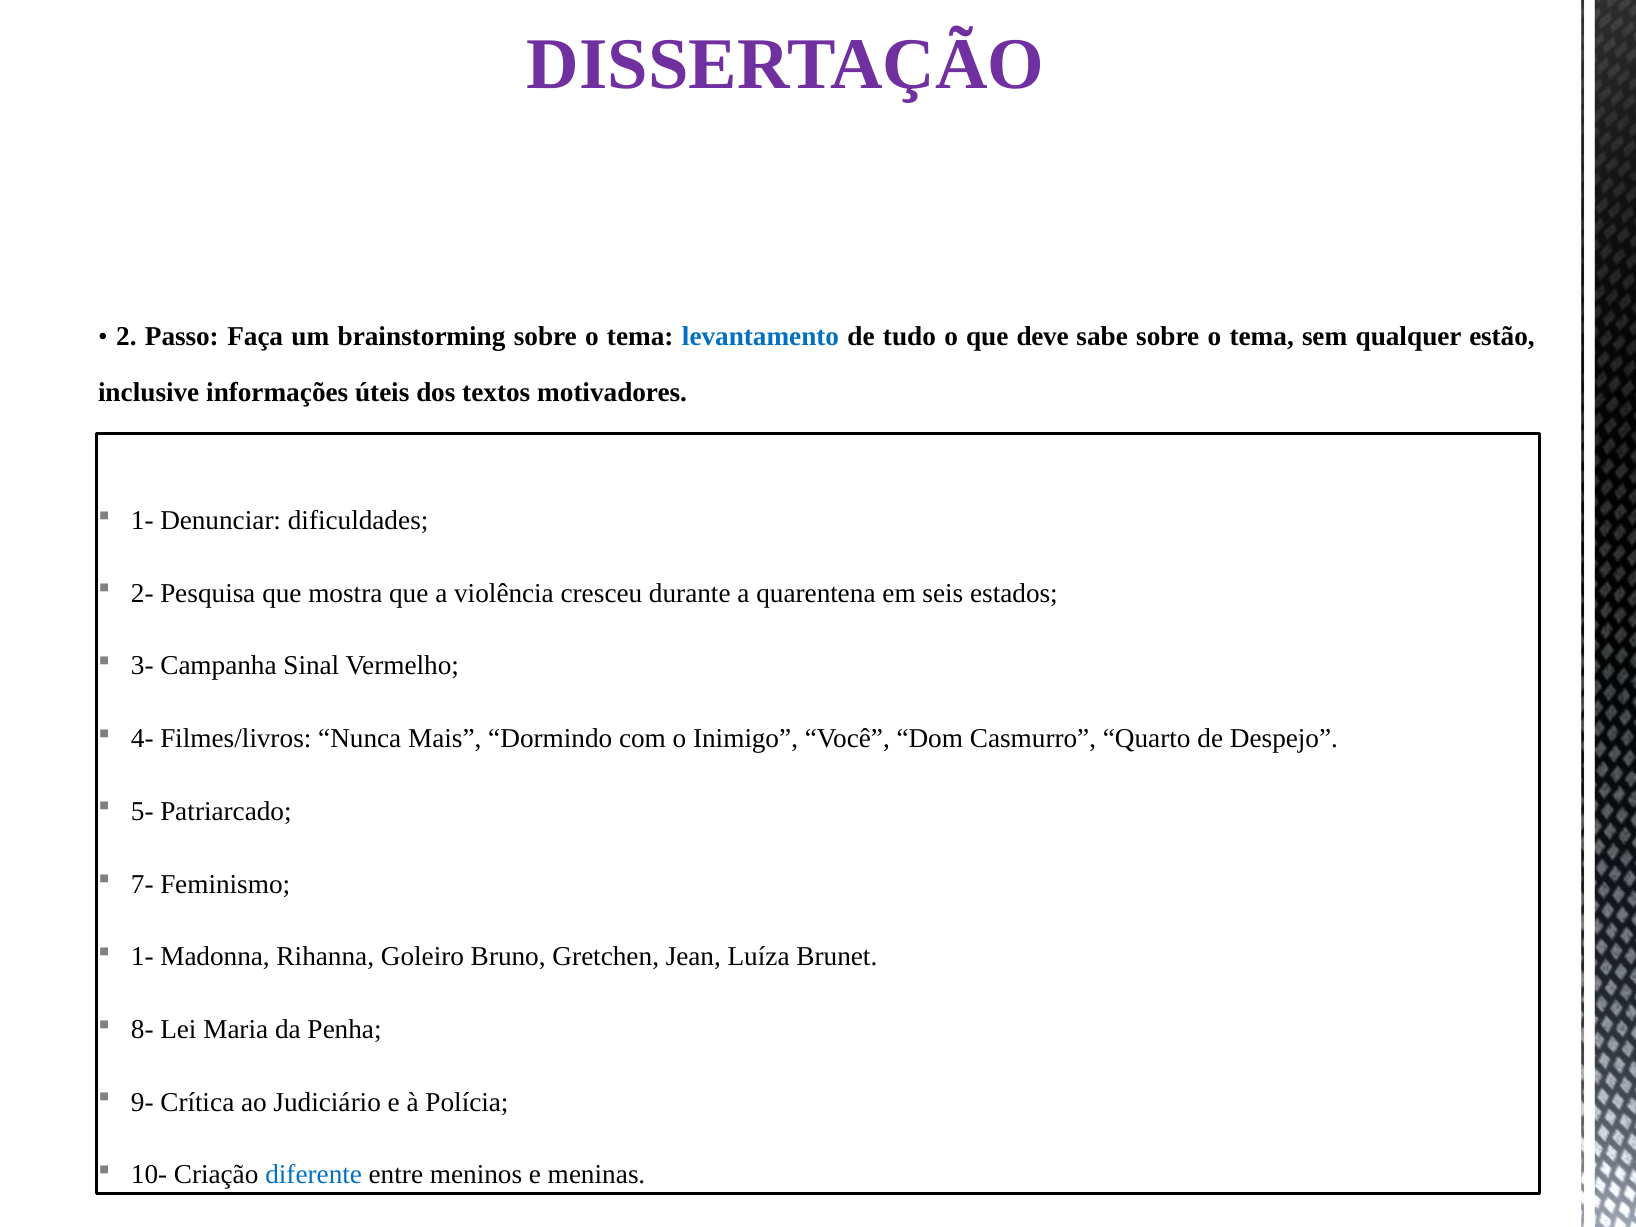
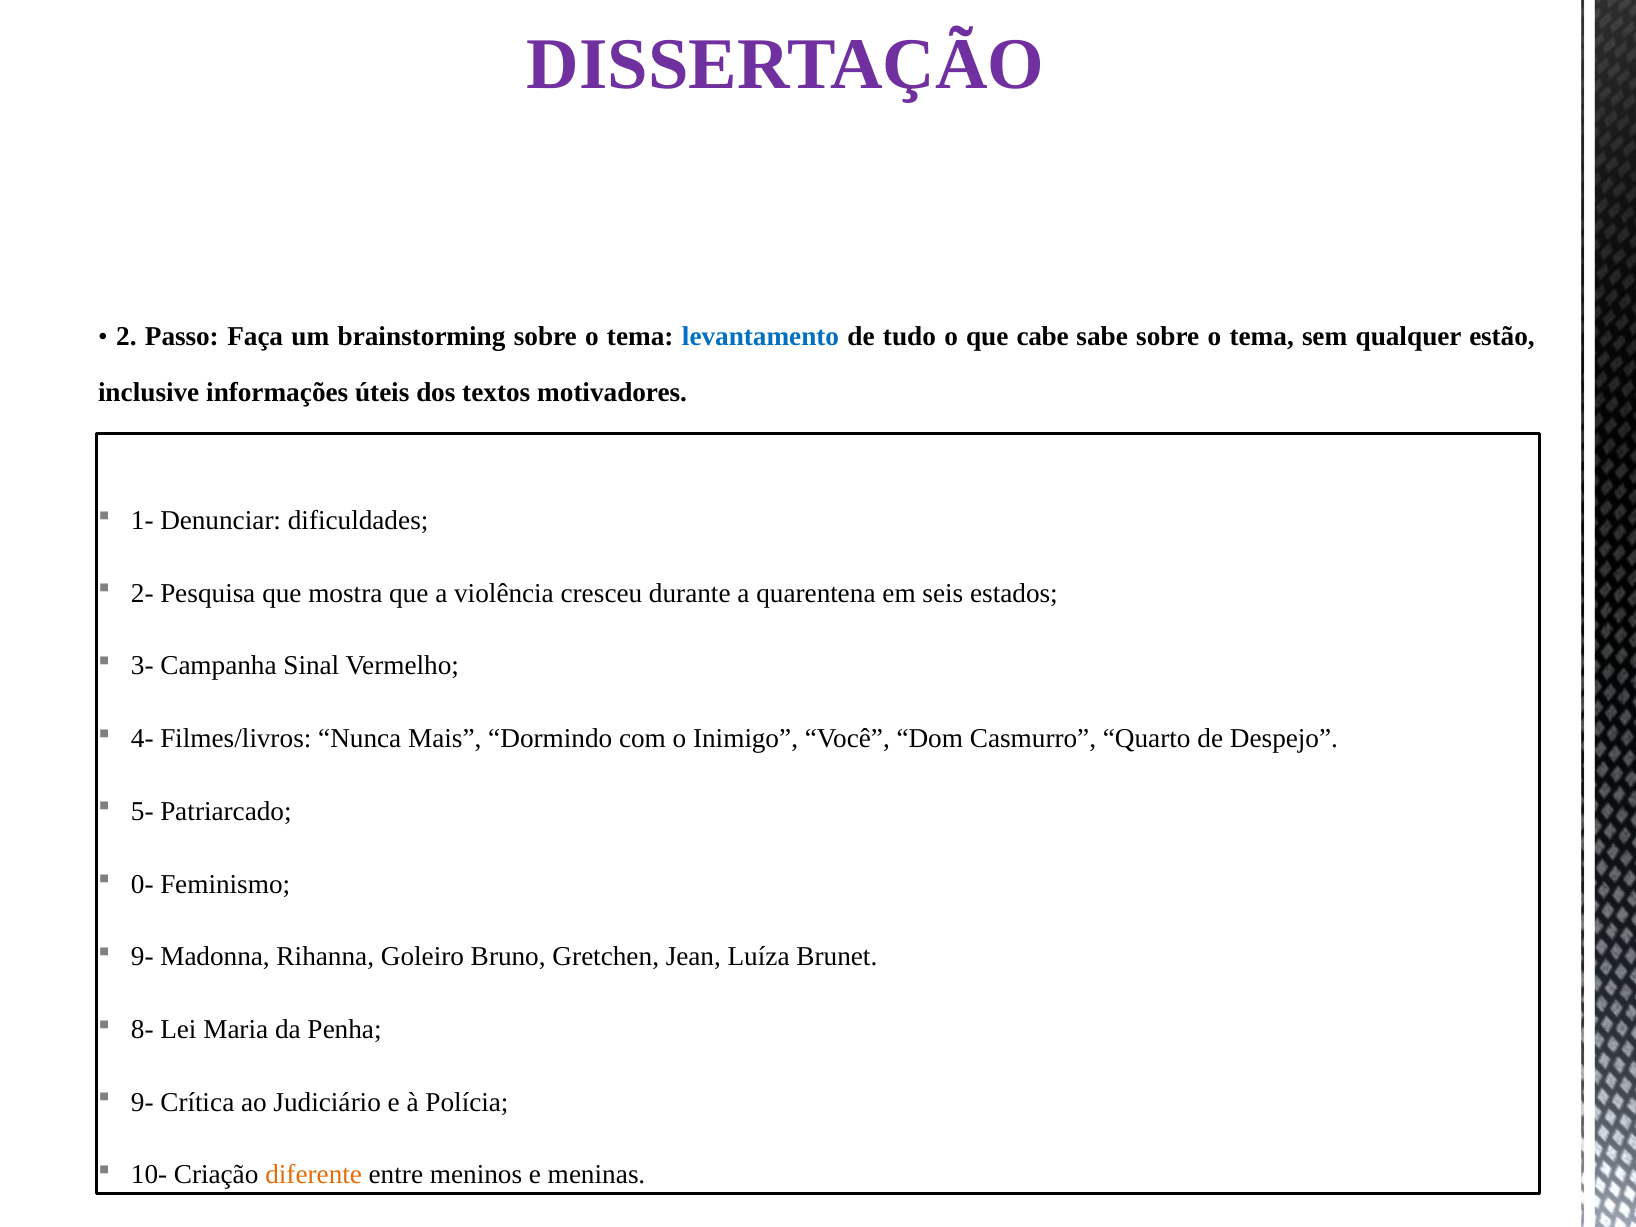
deve: deve -> cabe
7-: 7- -> 0-
1- at (142, 957): 1- -> 9-
diferente colour: blue -> orange
